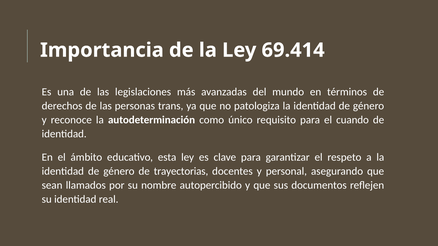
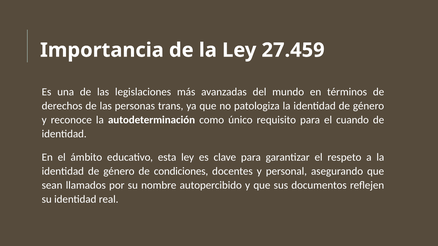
69.414: 69.414 -> 27.459
trayectorias: trayectorias -> condiciones
